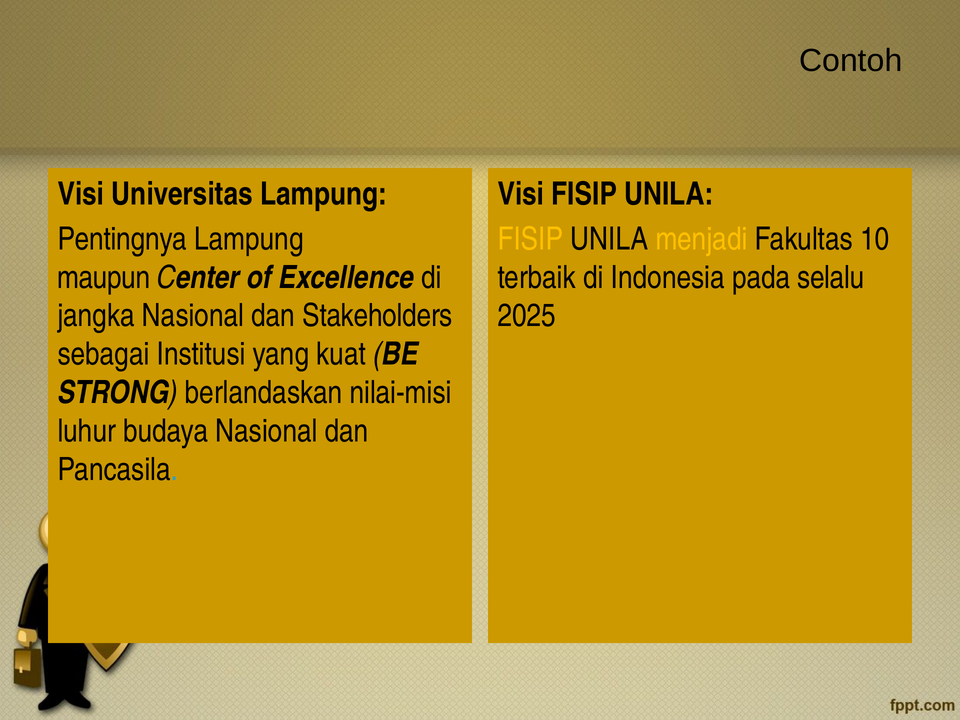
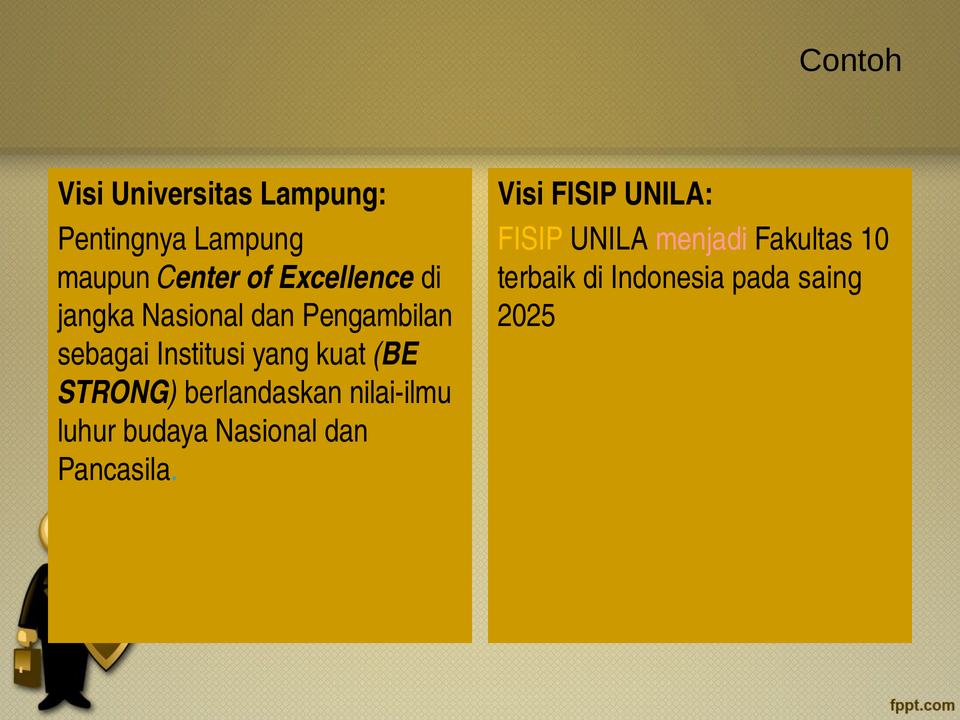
menjadi colour: yellow -> pink
selalu: selalu -> saing
Stakeholders: Stakeholders -> Pengambilan
nilai-misi: nilai-misi -> nilai-ilmu
